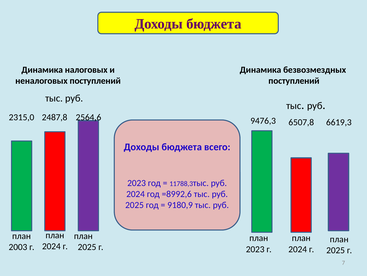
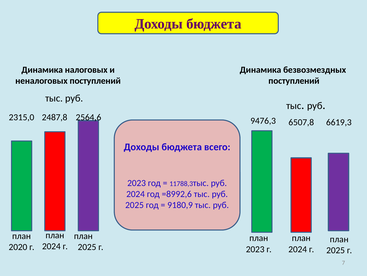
2003: 2003 -> 2020
